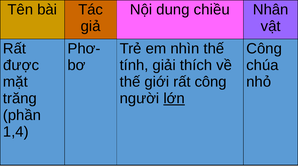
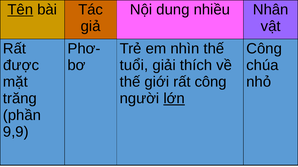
Tên underline: none -> present
chiều: chiều -> nhiều
tính: tính -> tuổi
1,4: 1,4 -> 9,9
